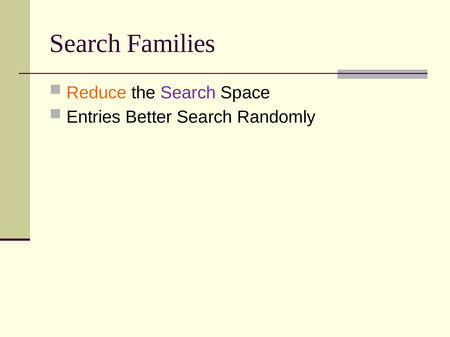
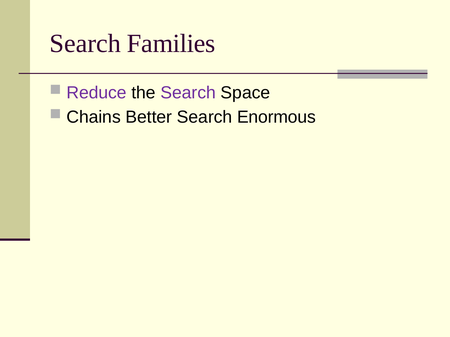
Reduce colour: orange -> purple
Entries: Entries -> Chains
Randomly: Randomly -> Enormous
